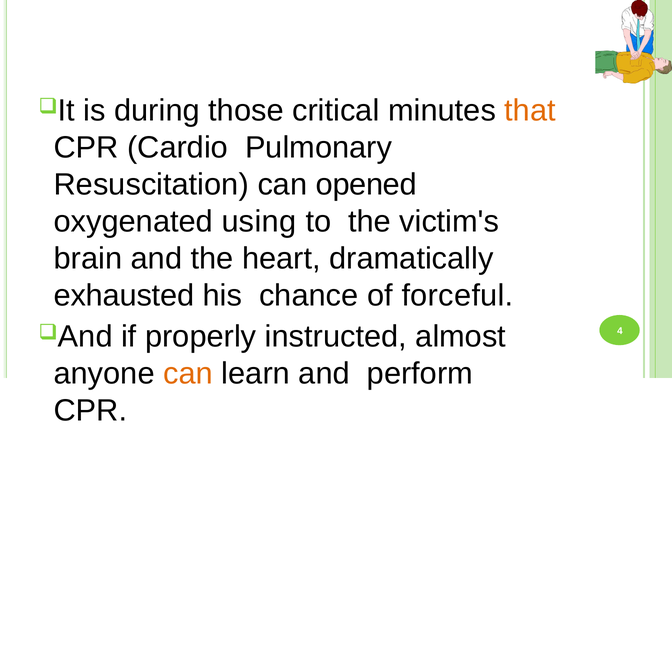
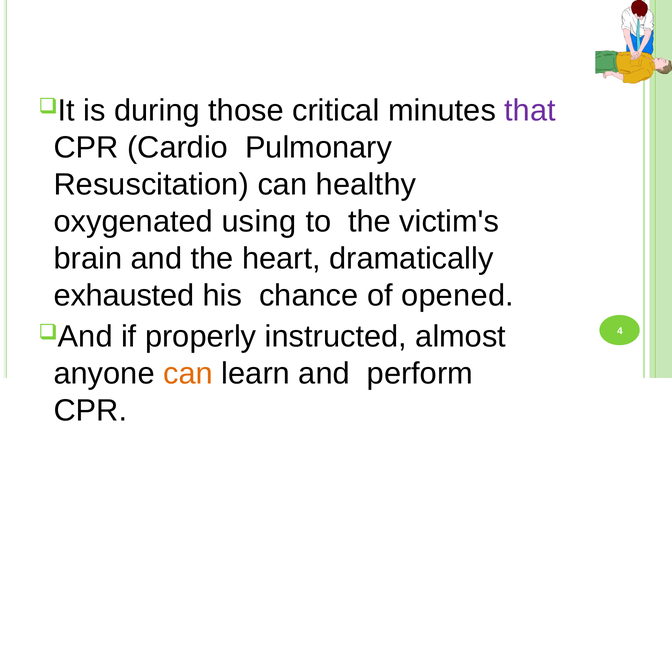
that colour: orange -> purple
opened: opened -> healthy
forceful: forceful -> opened
